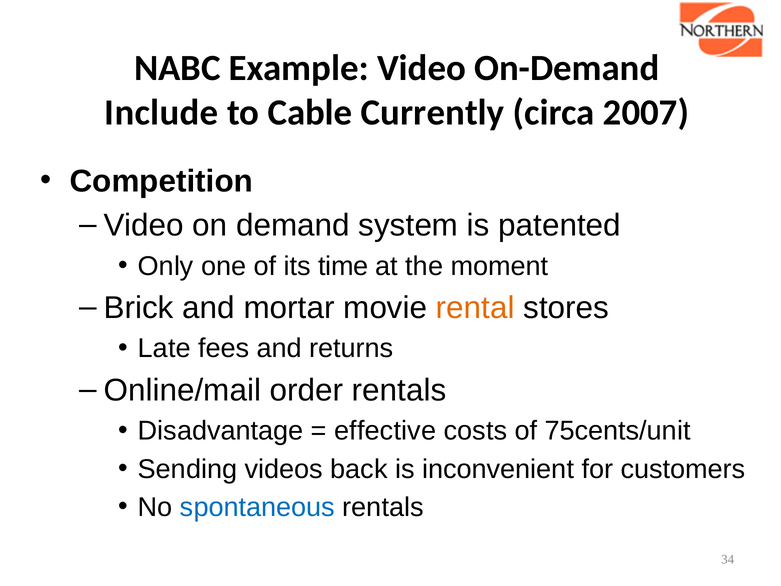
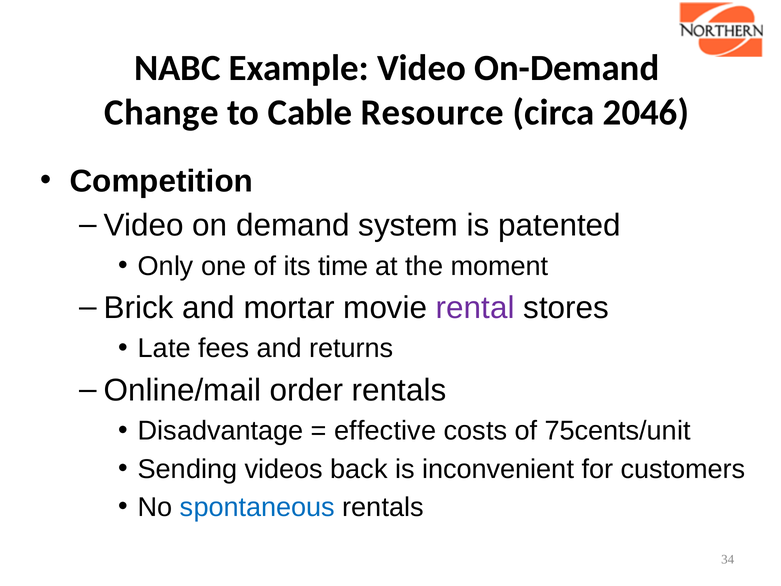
Include: Include -> Change
Currently: Currently -> Resource
2007: 2007 -> 2046
rental colour: orange -> purple
